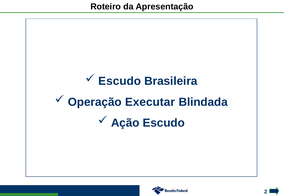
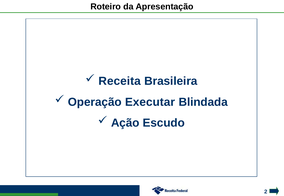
Escudo at (120, 81): Escudo -> Receita
